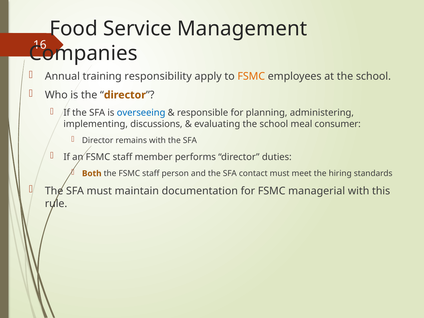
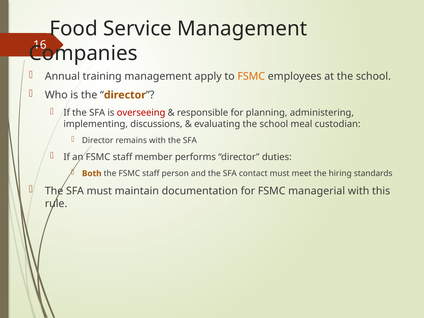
training responsibility: responsibility -> management
overseeing colour: blue -> red
consumer: consumer -> custodian
